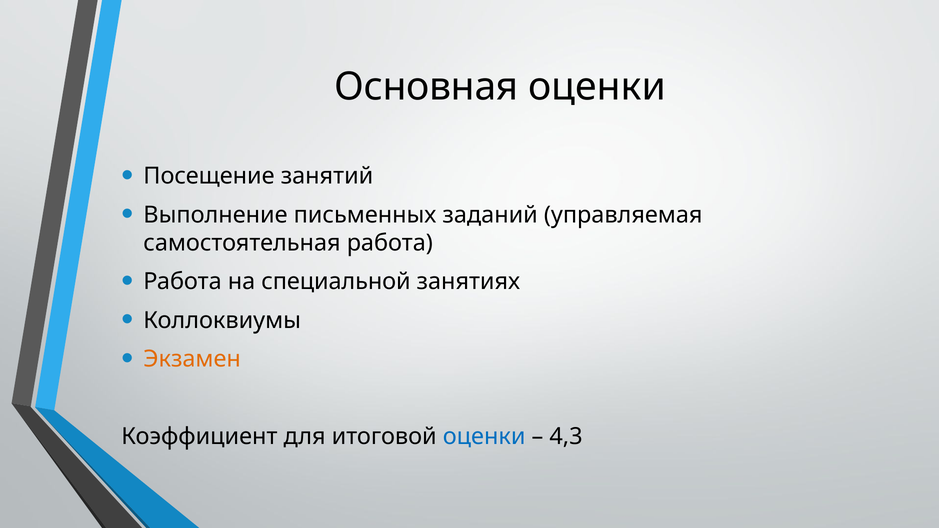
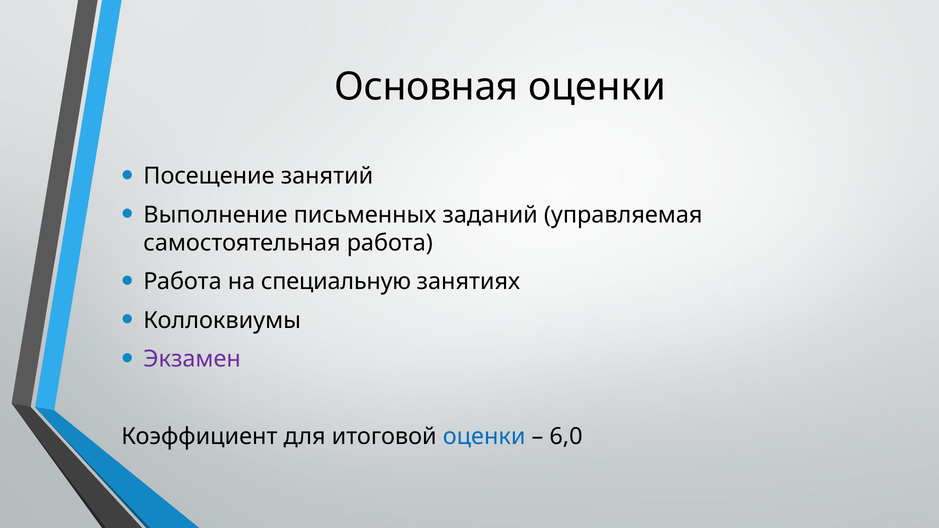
специальной: специальной -> специальную
Экзамен colour: orange -> purple
4,3: 4,3 -> 6,0
